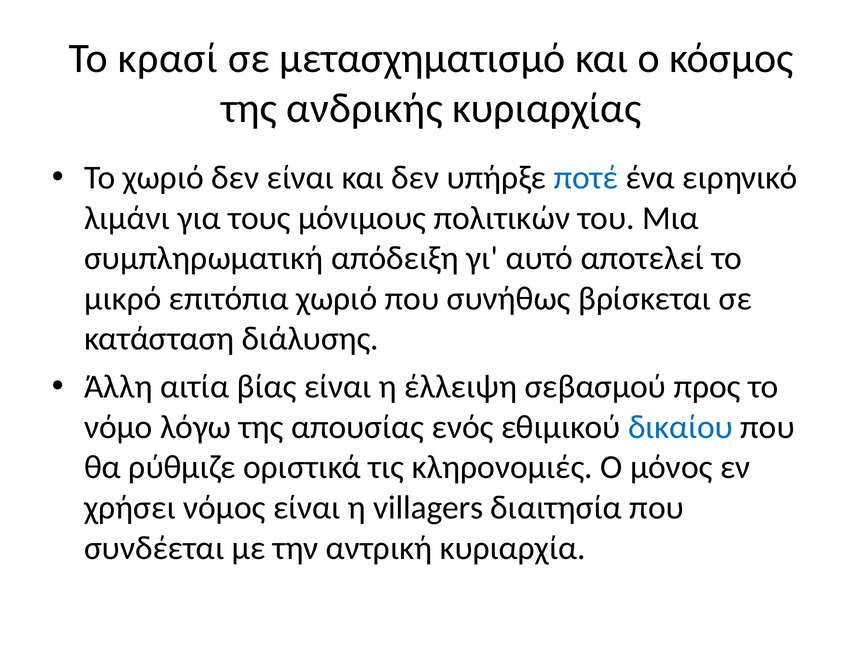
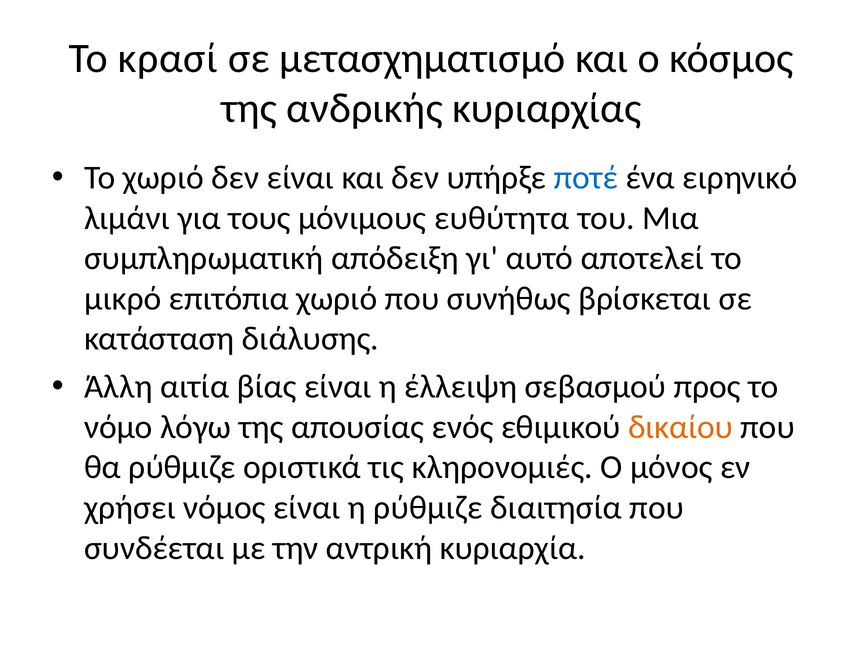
πολιτικών: πολιτικών -> ευθύτητα
δικαίου colour: blue -> orange
η villagers: villagers -> ρύθμιζε
